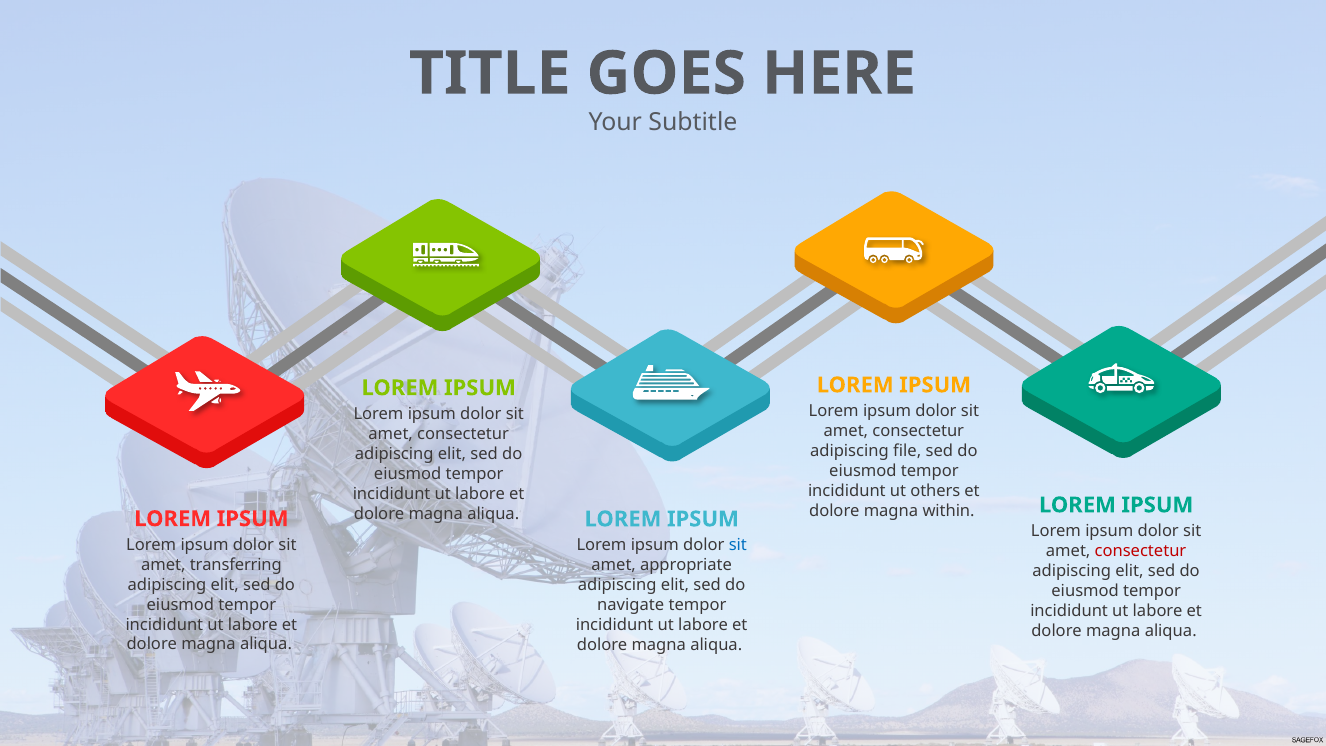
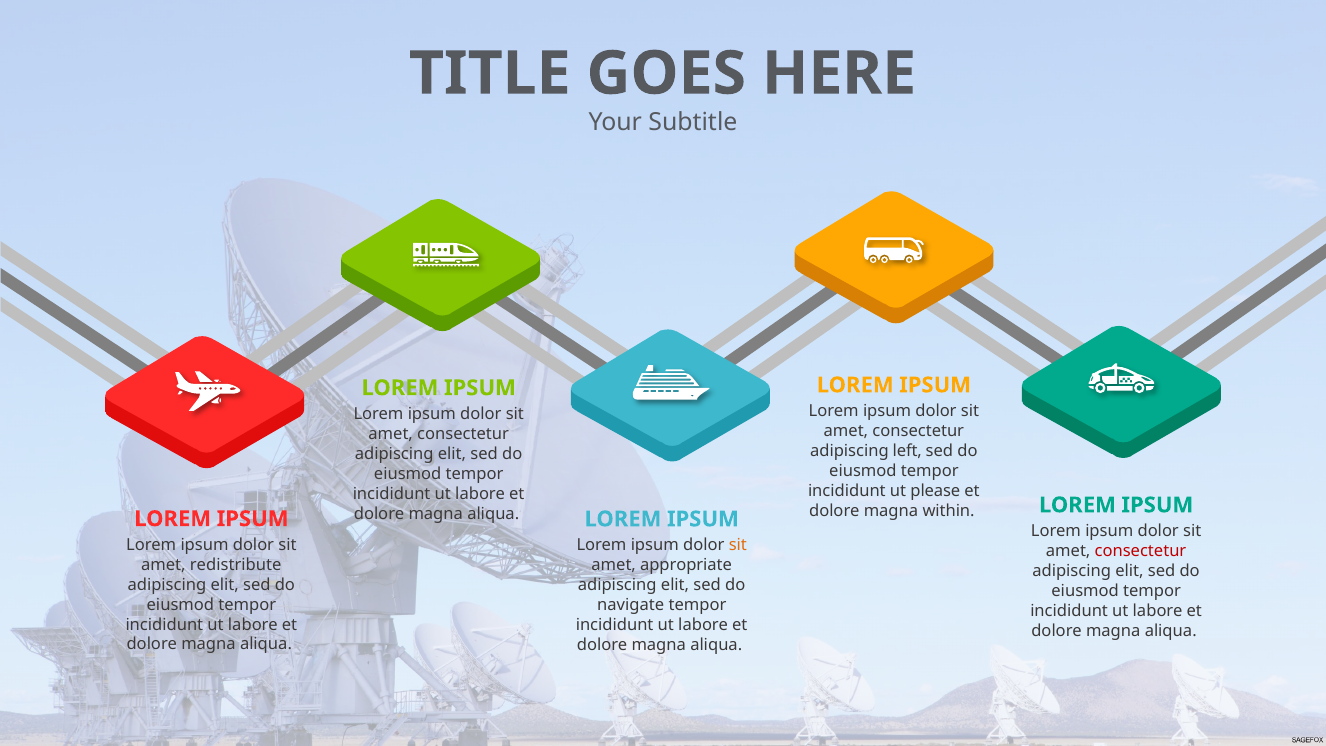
file: file -> left
others: others -> please
sit at (738, 545) colour: blue -> orange
transferring: transferring -> redistribute
